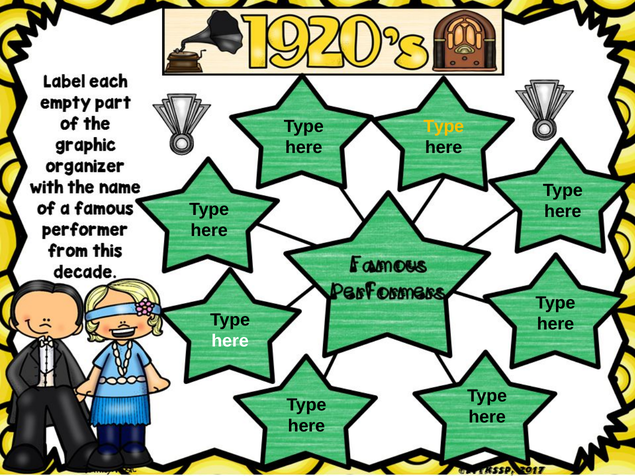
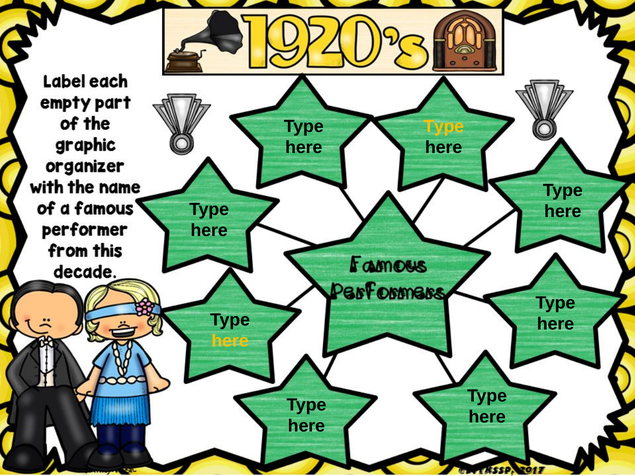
here at (230, 341) colour: white -> yellow
